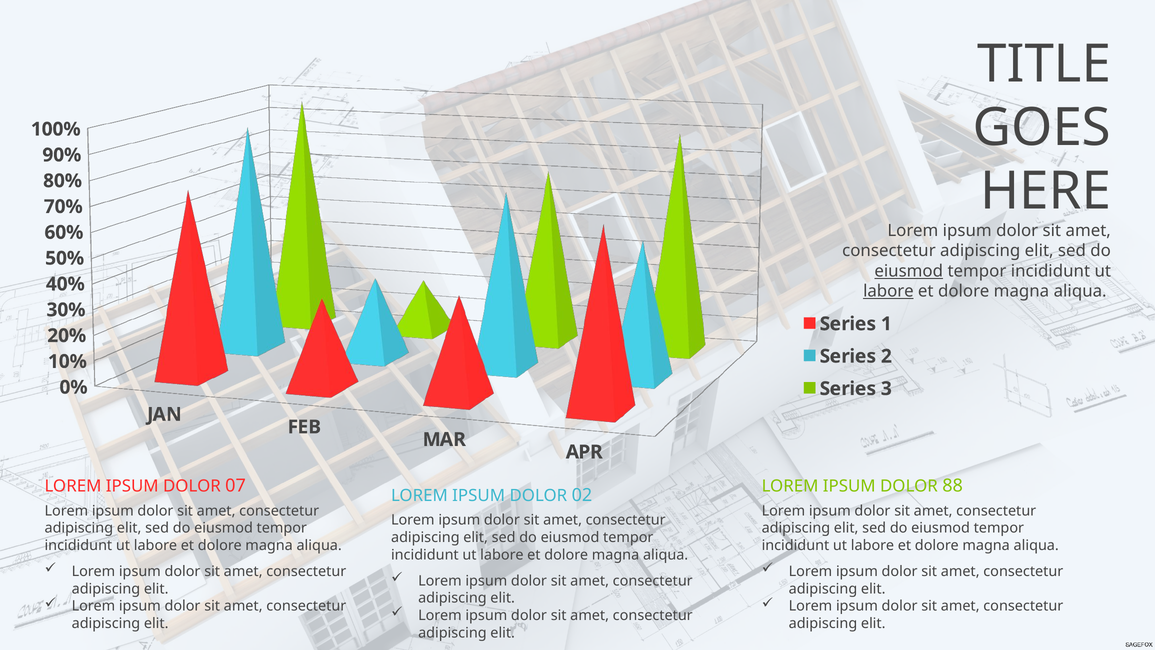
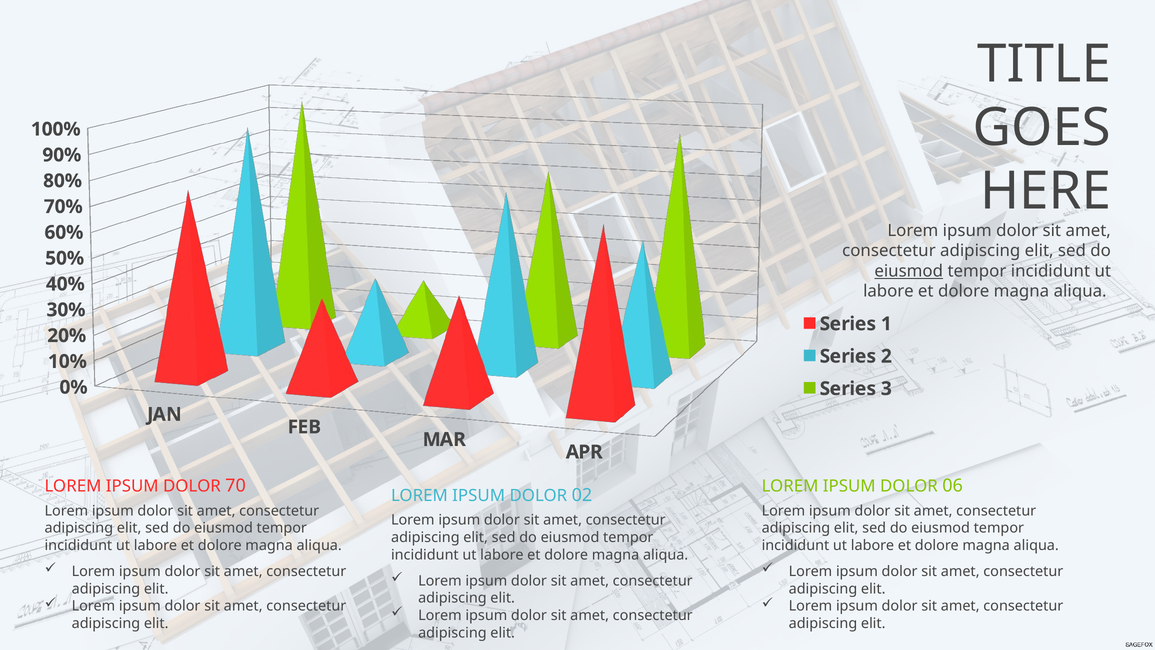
labore at (888, 291) underline: present -> none
07: 07 -> 70
88: 88 -> 06
